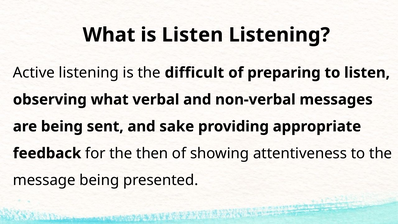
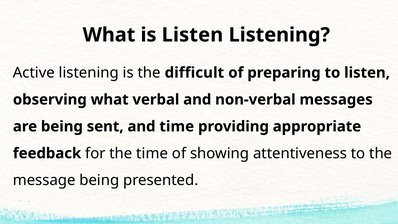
and sake: sake -> time
the then: then -> time
